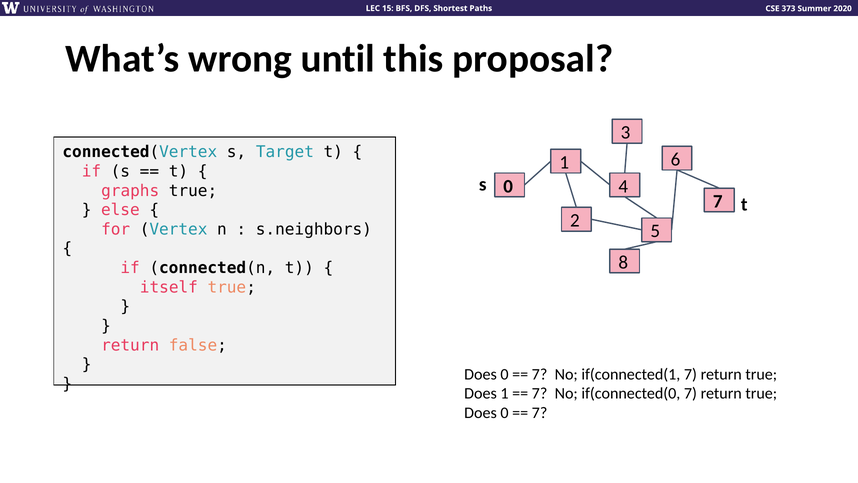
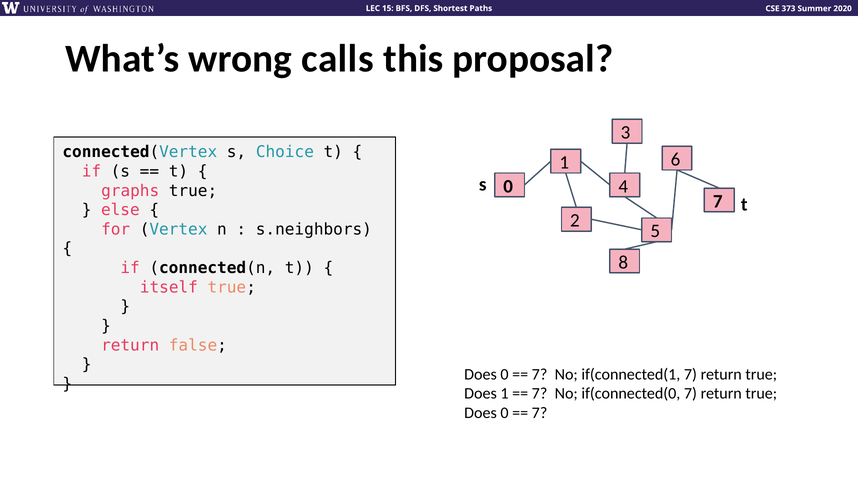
until: until -> calls
Target: Target -> Choice
